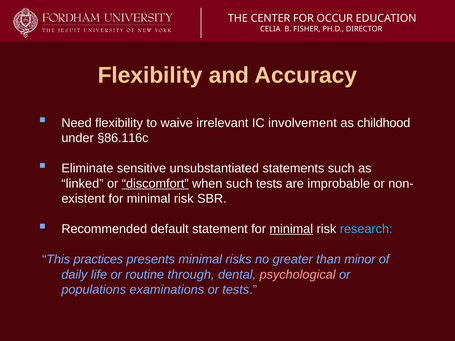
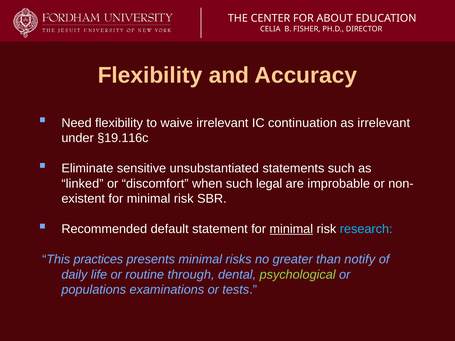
OCCUR: OCCUR -> ABOUT
involvement: involvement -> continuation
as childhood: childhood -> irrelevant
§86.116c: §86.116c -> §19.116c
discomfort underline: present -> none
such tests: tests -> legal
minor: minor -> notify
psychological colour: pink -> light green
